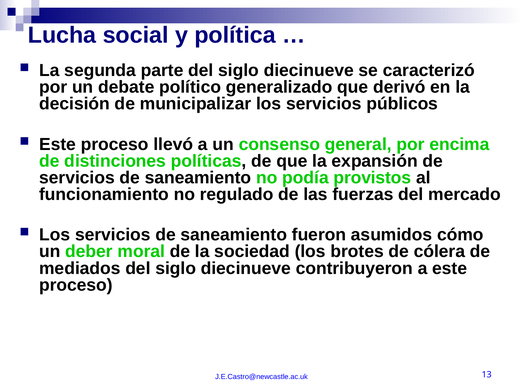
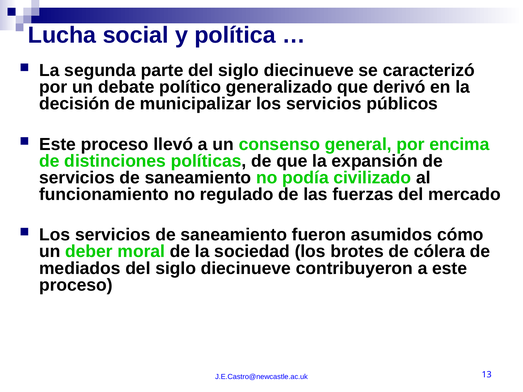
provistos: provistos -> civilizado
